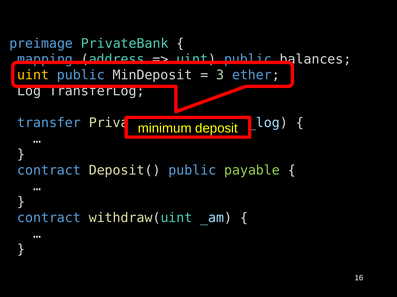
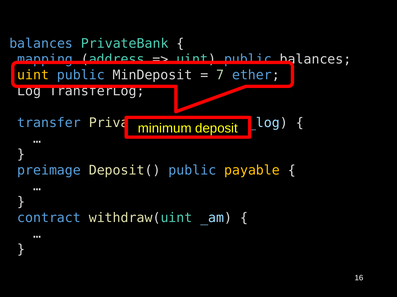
preimage at (41, 44): preimage -> balances
3: 3 -> 7
contract at (49, 171): contract -> preimage
payable colour: light green -> yellow
